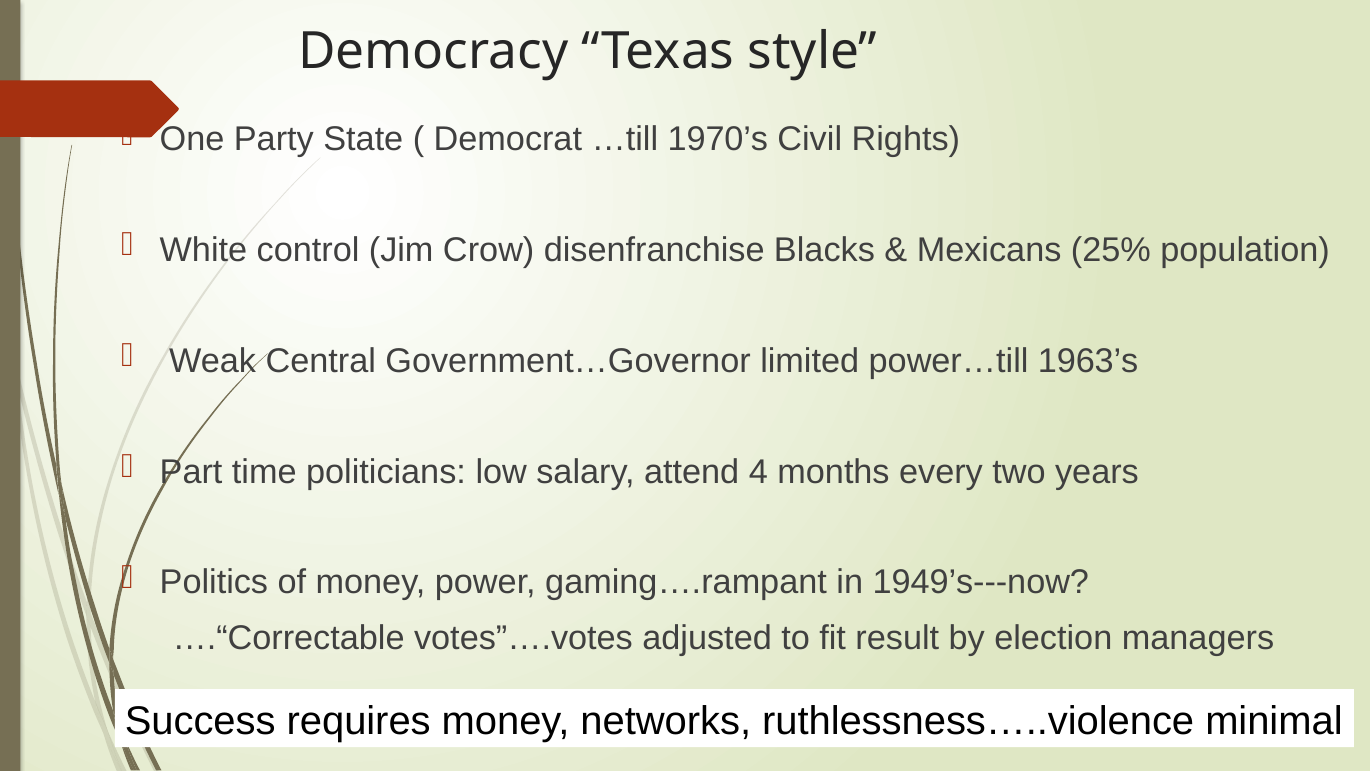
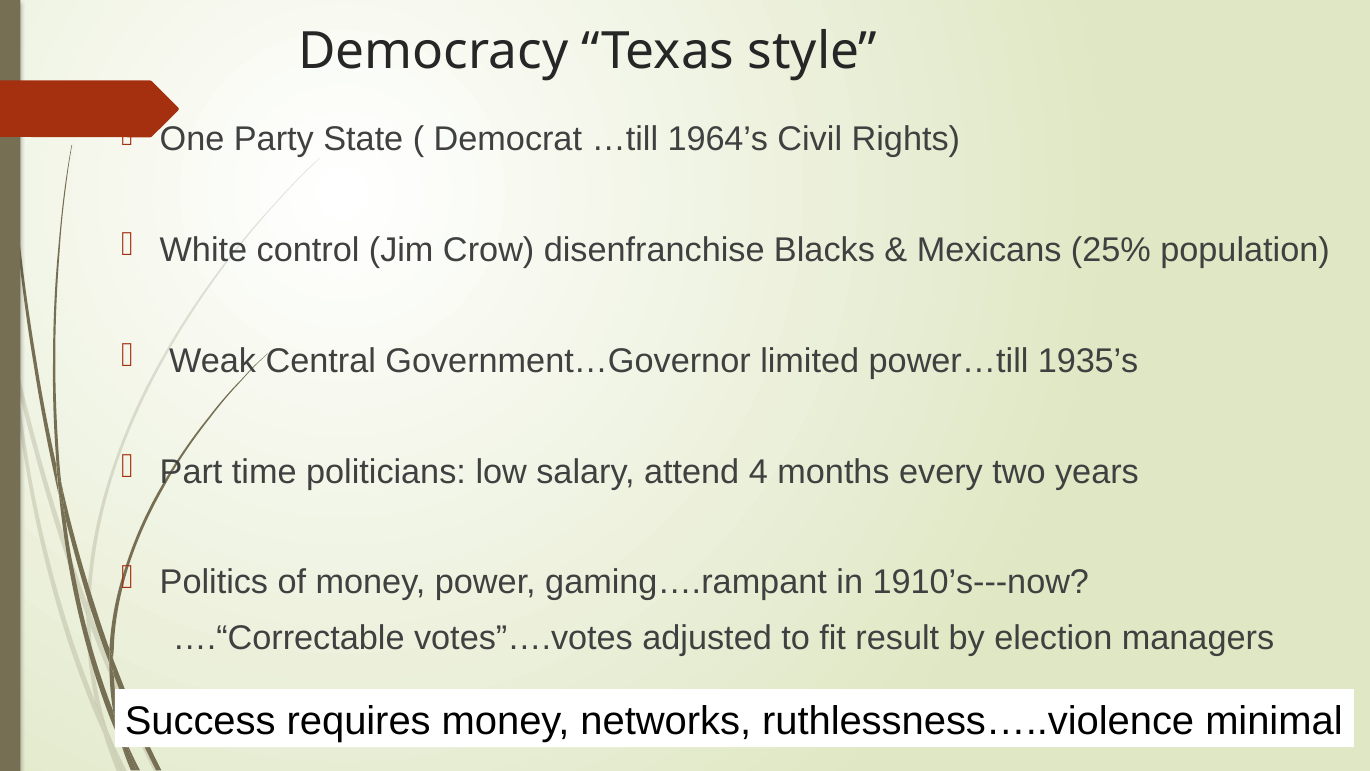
1970’s: 1970’s -> 1964’s
1963’s: 1963’s -> 1935’s
1949’s---now: 1949’s---now -> 1910’s---now
